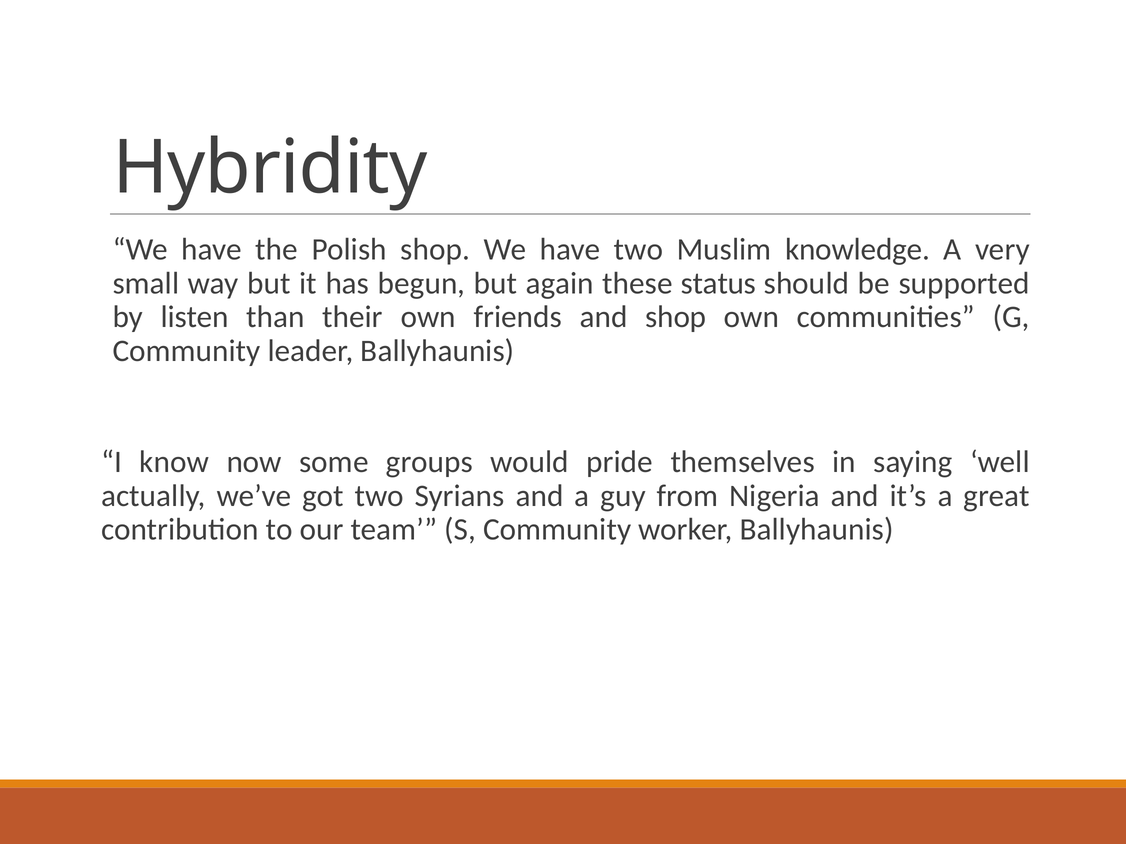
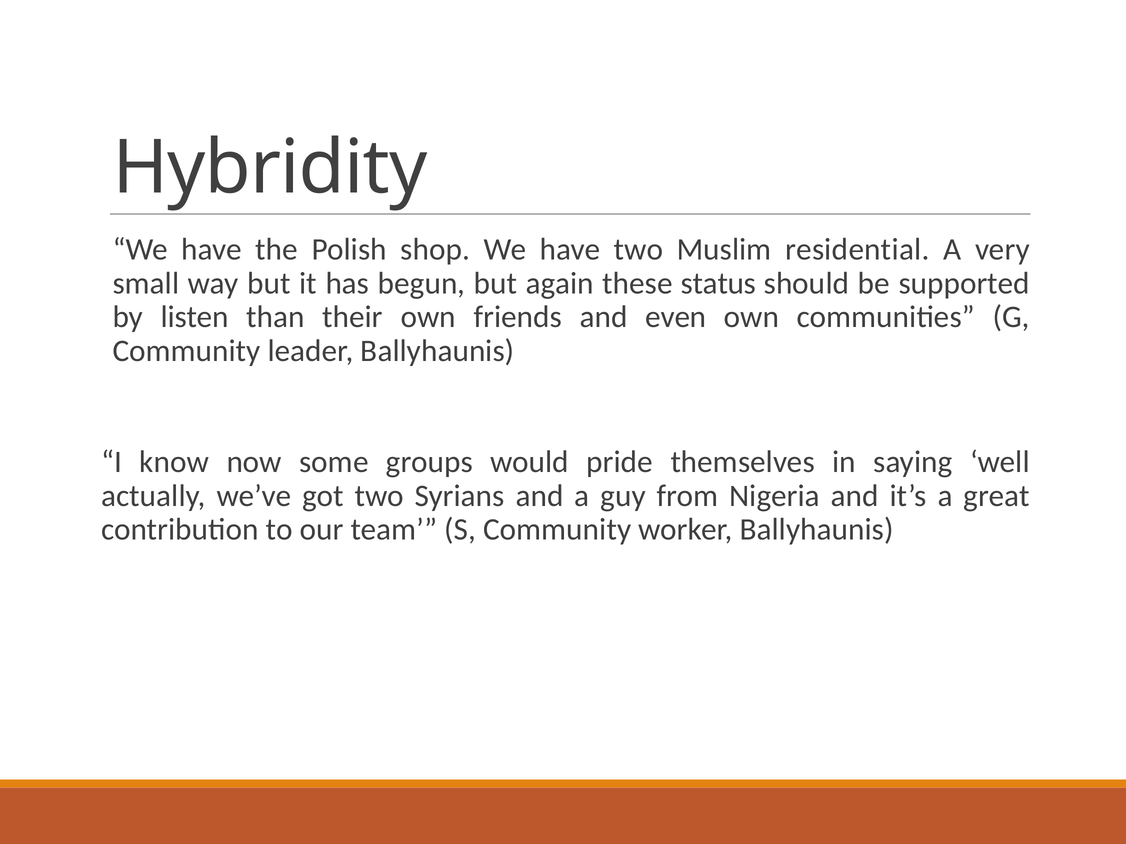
knowledge: knowledge -> residential
and shop: shop -> even
